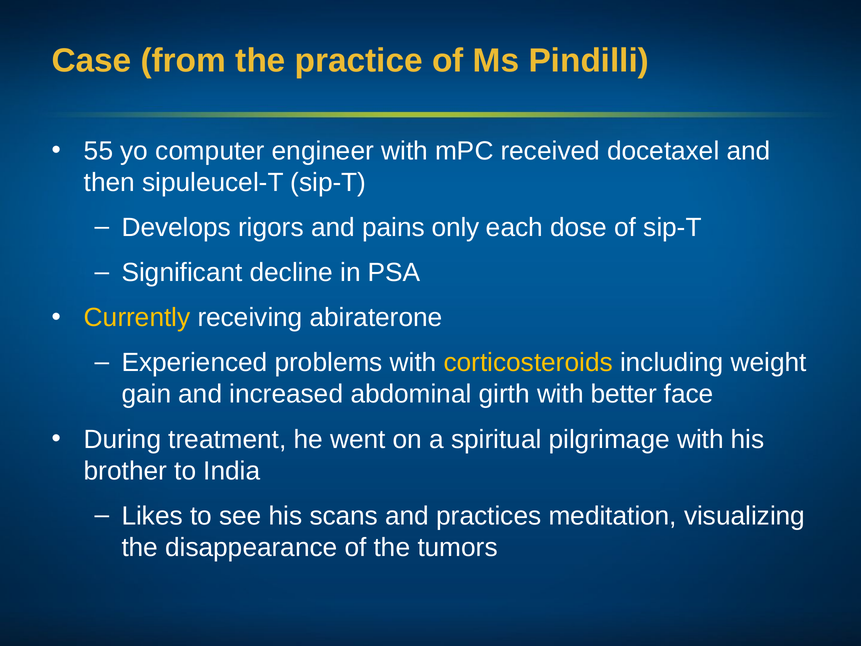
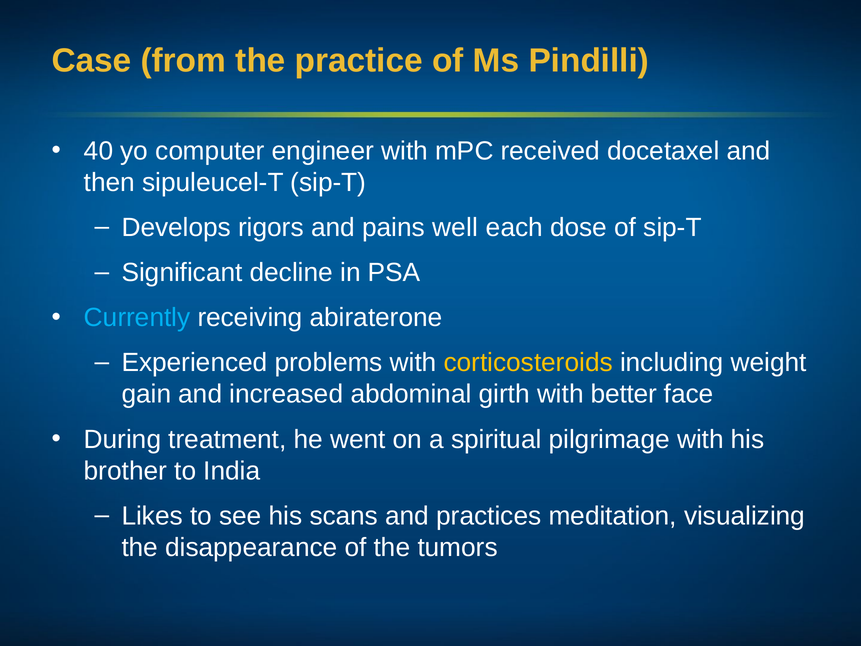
55: 55 -> 40
only: only -> well
Currently colour: yellow -> light blue
